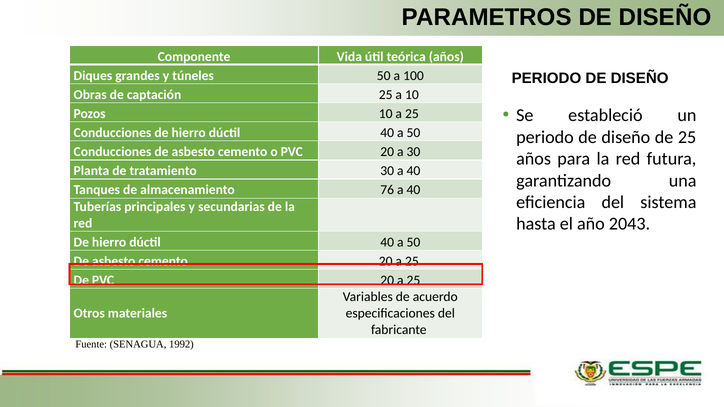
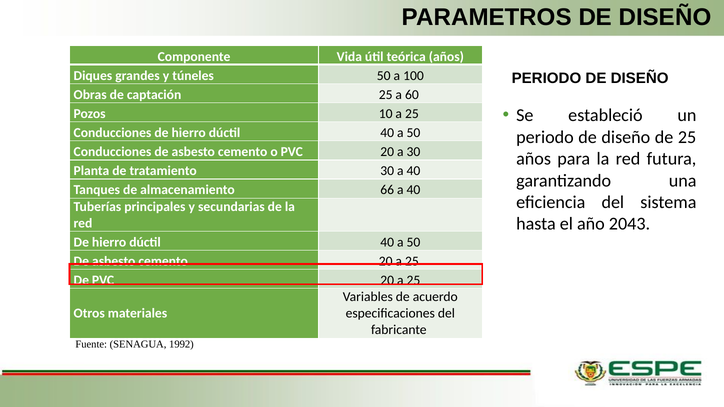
a 10: 10 -> 60
76: 76 -> 66
